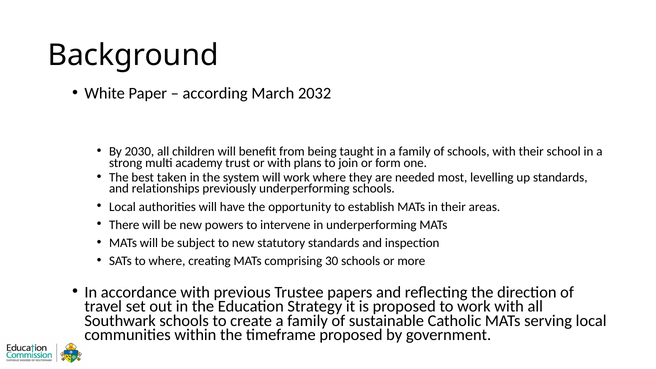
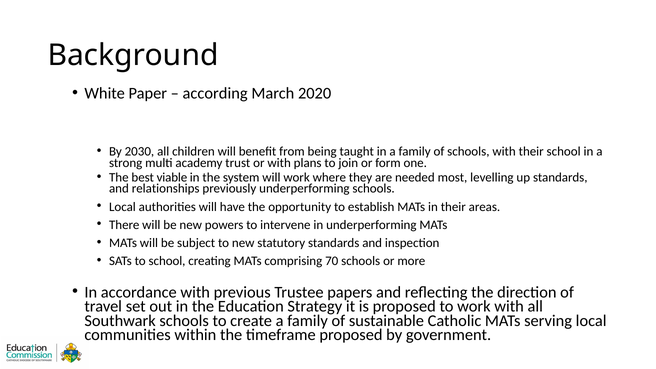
2032: 2032 -> 2020
taken: taken -> viable
to where: where -> school
30: 30 -> 70
